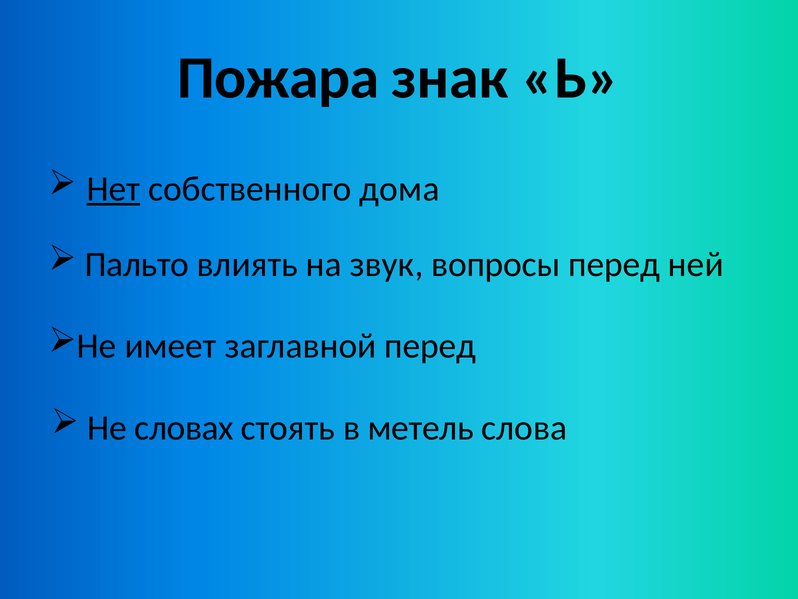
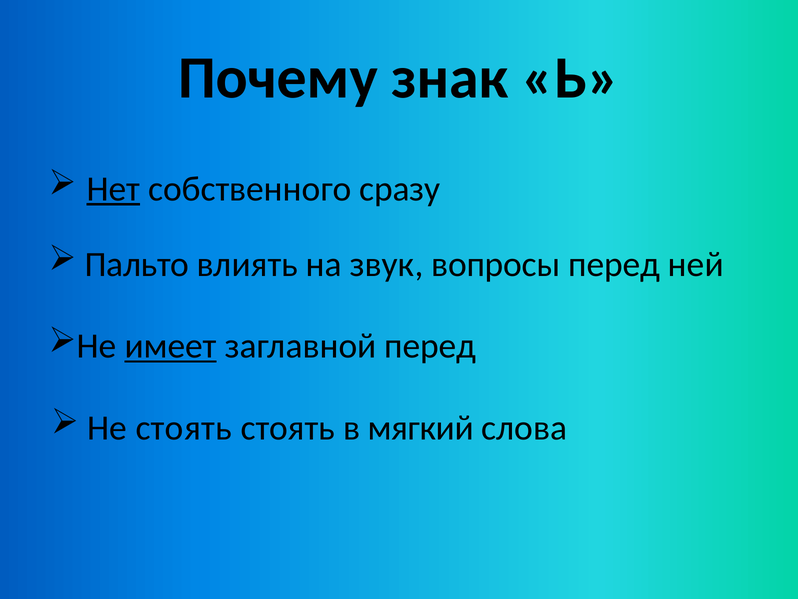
Пожара: Пожара -> Почему
дома: дома -> сразу
имеет underline: none -> present
Не словах: словах -> стоять
метель: метель -> мягкий
